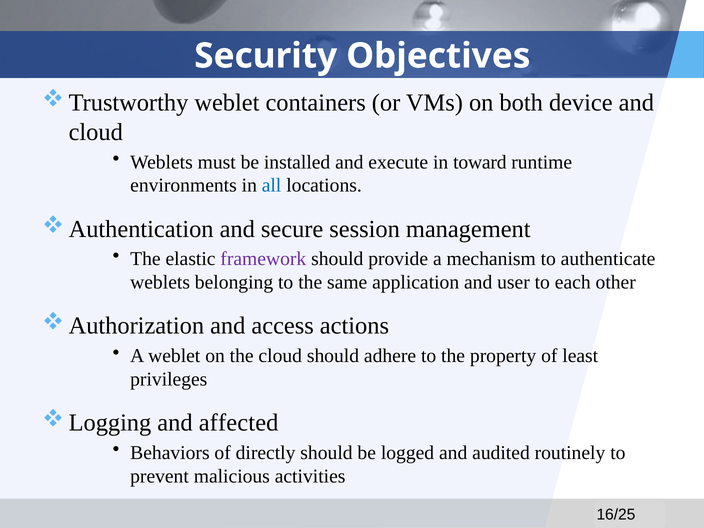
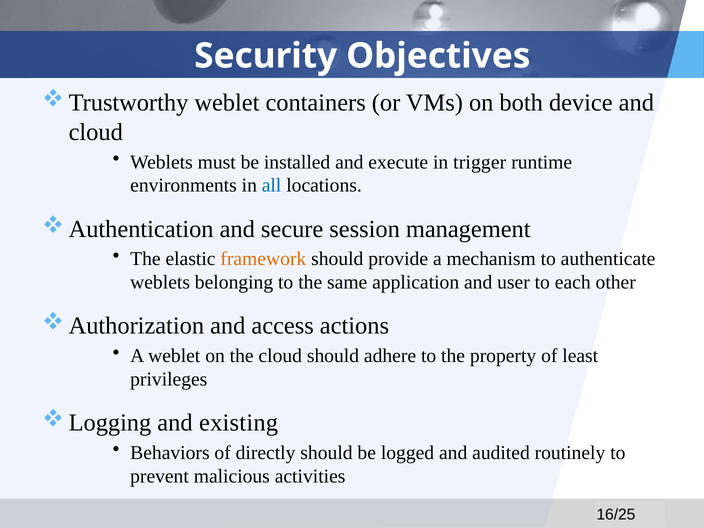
toward: toward -> trigger
framework colour: purple -> orange
affected: affected -> existing
